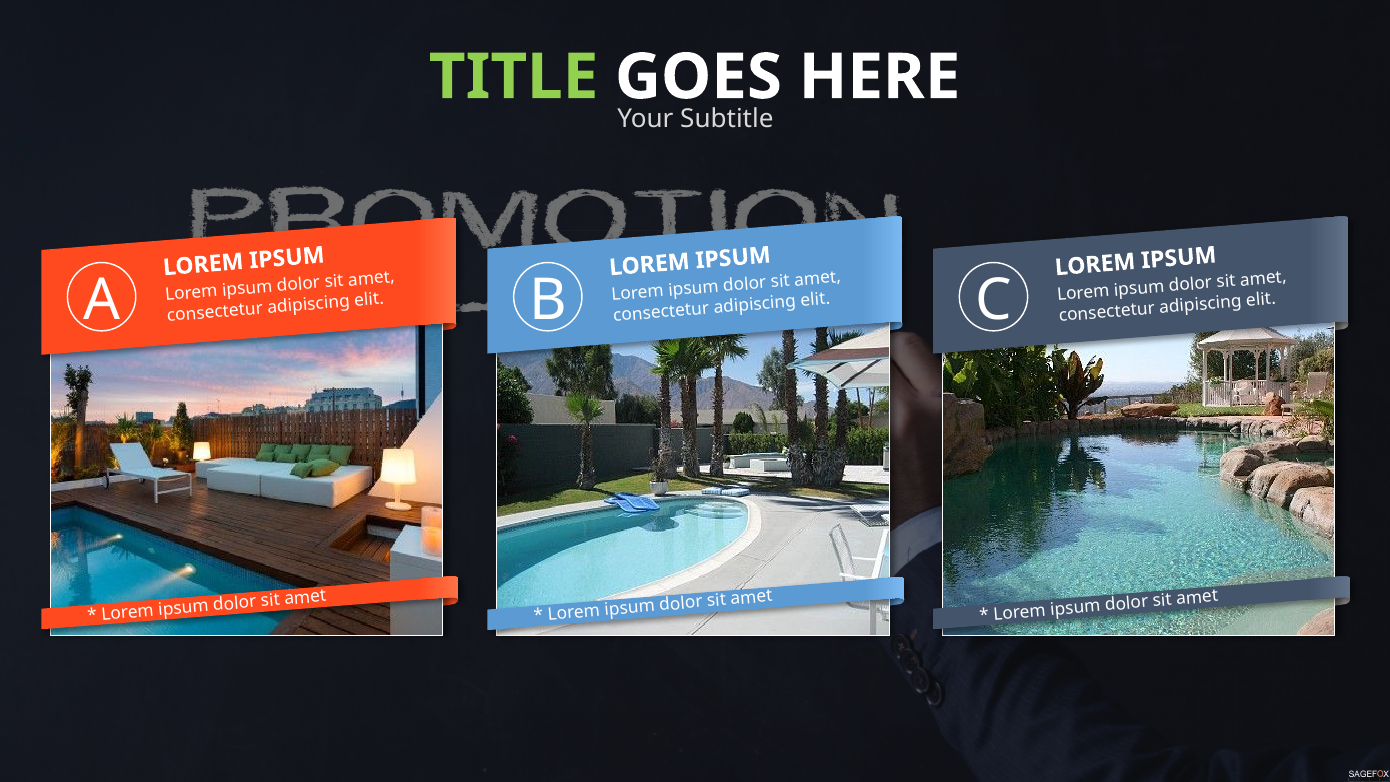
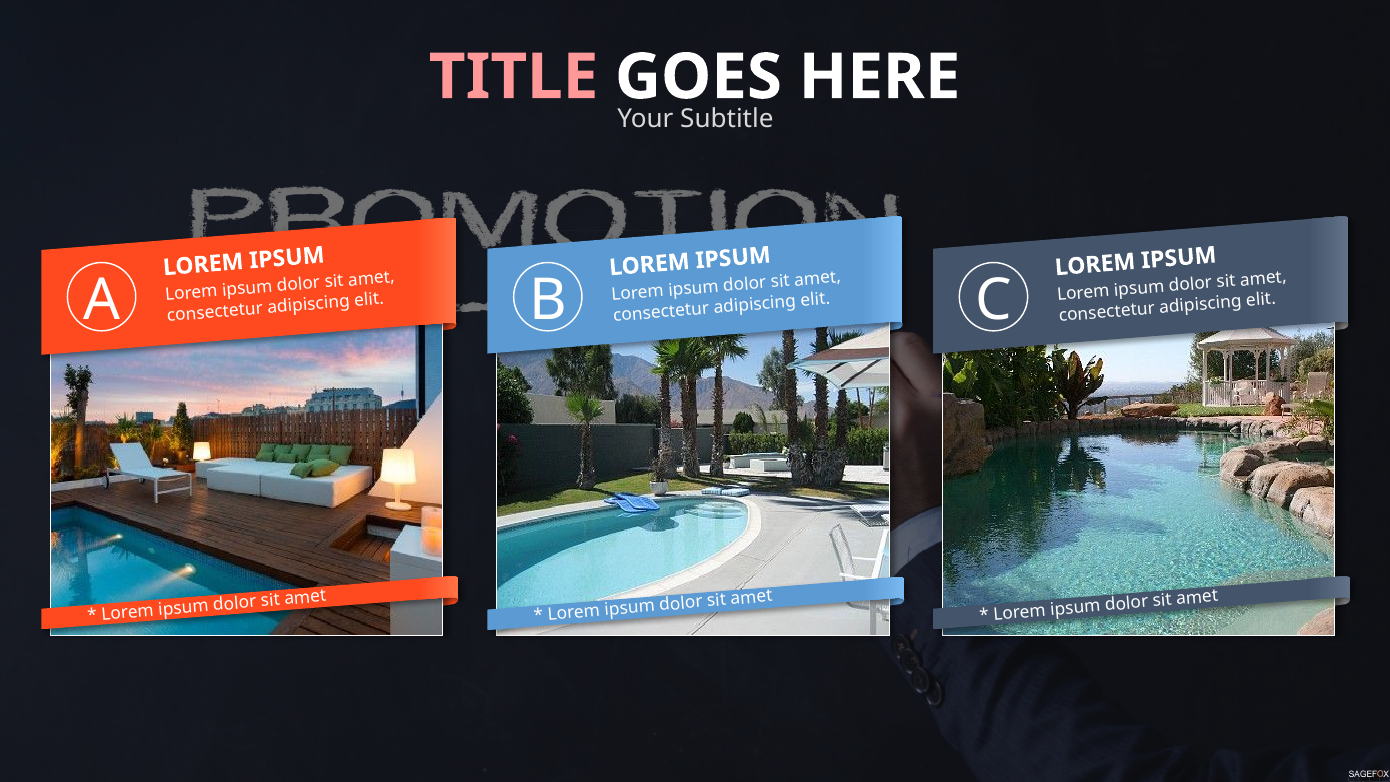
TITLE colour: light green -> pink
